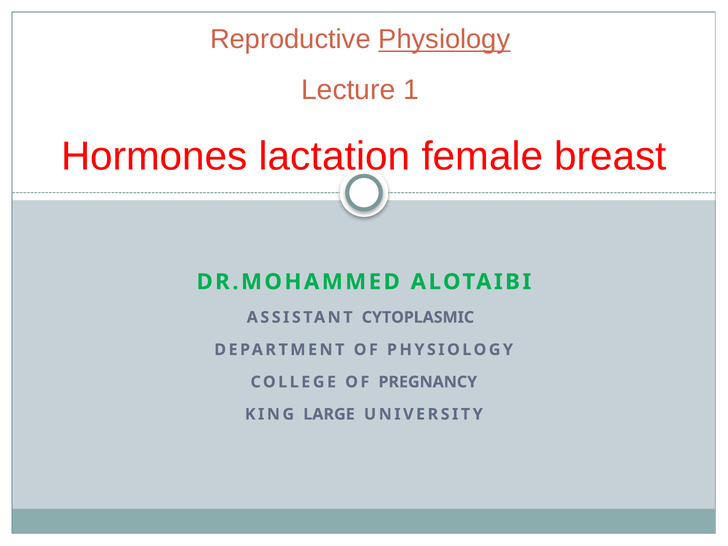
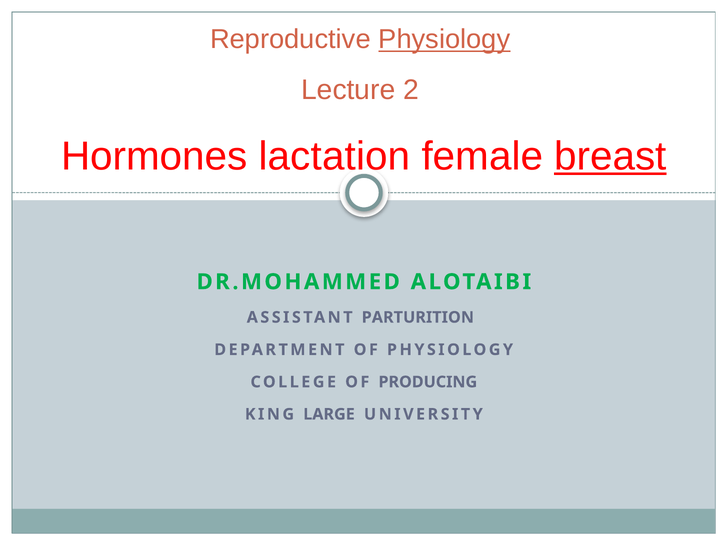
1: 1 -> 2
breast underline: none -> present
CYTOPLASMIC: CYTOPLASMIC -> PARTURITION
PREGNANCY: PREGNANCY -> PRODUCING
